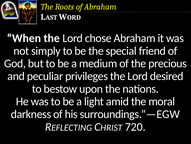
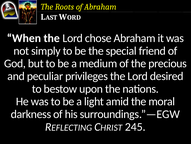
720: 720 -> 245
